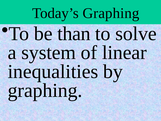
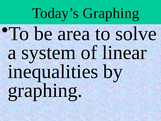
than: than -> area
